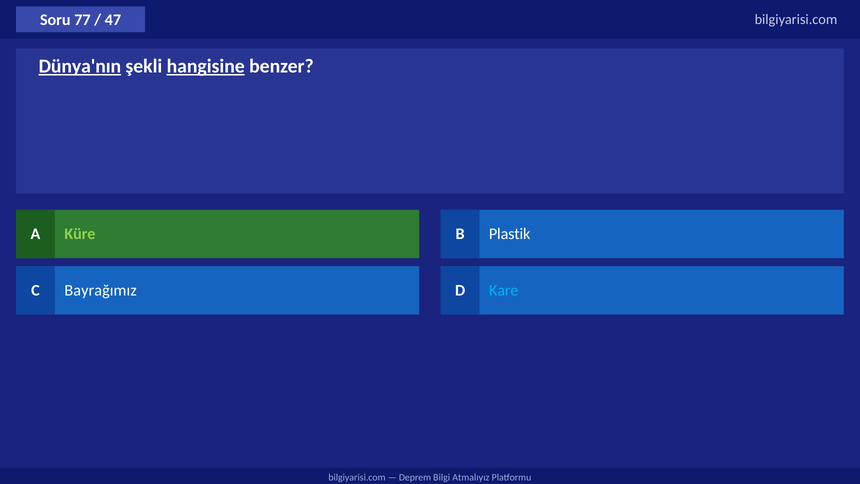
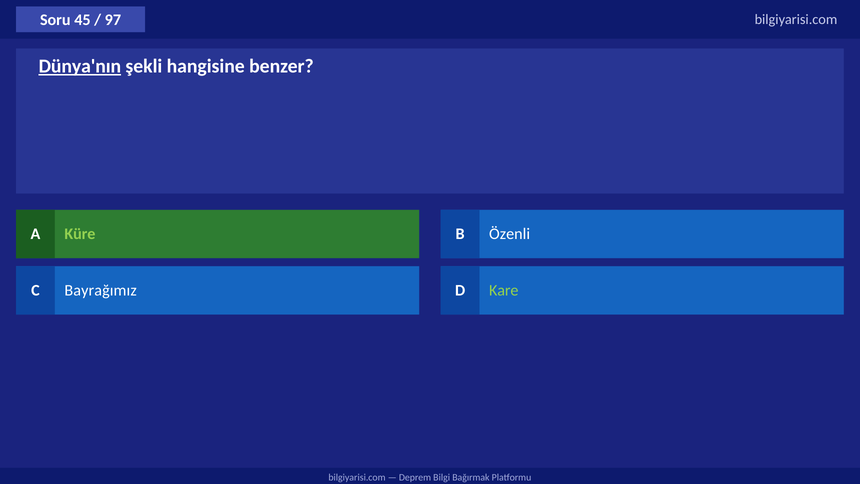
77: 77 -> 45
47: 47 -> 97
hangisine underline: present -> none
Plastik: Plastik -> Özenli
Kare colour: light blue -> light green
Atmalıyız: Atmalıyız -> Bağırmak
